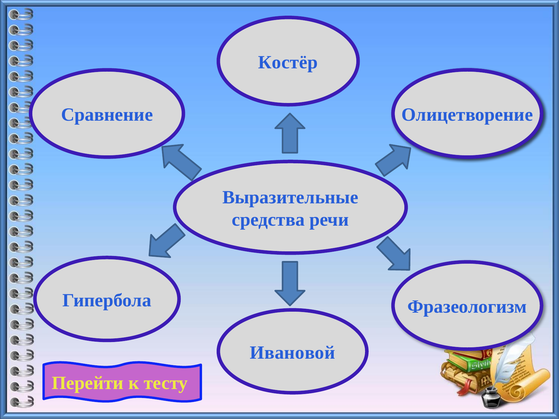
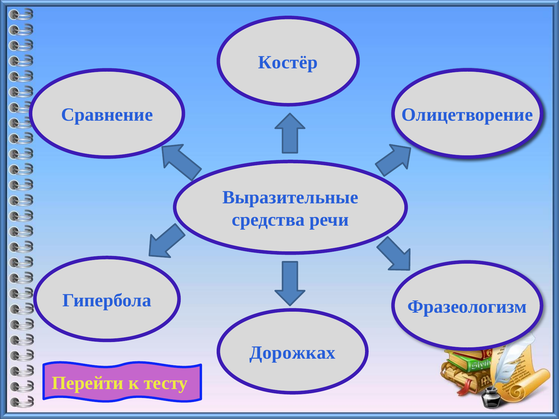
Ивановой: Ивановой -> Дорожках
